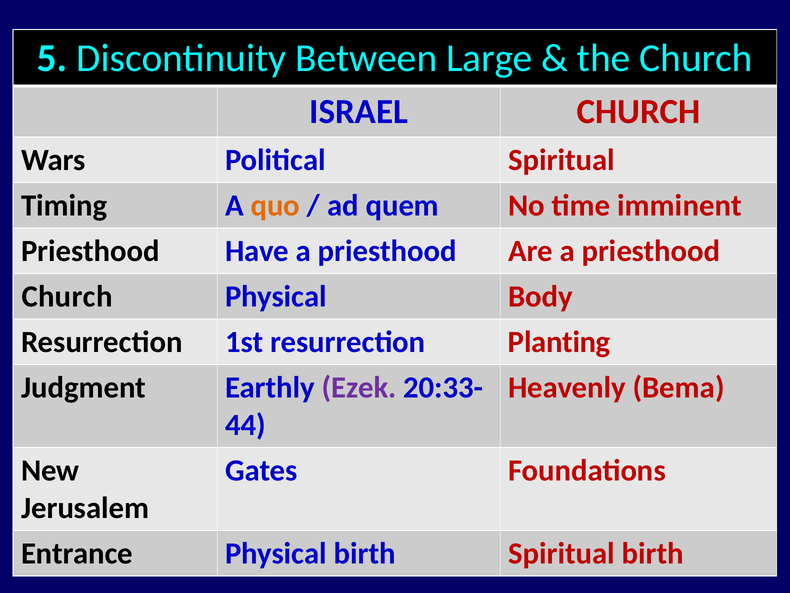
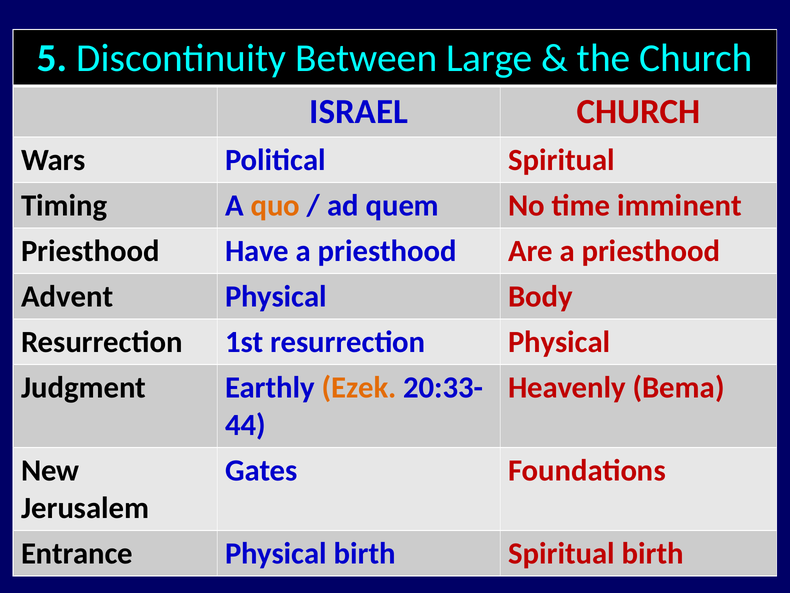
Church at (67, 296): Church -> Advent
resurrection Planting: Planting -> Physical
Ezek colour: purple -> orange
